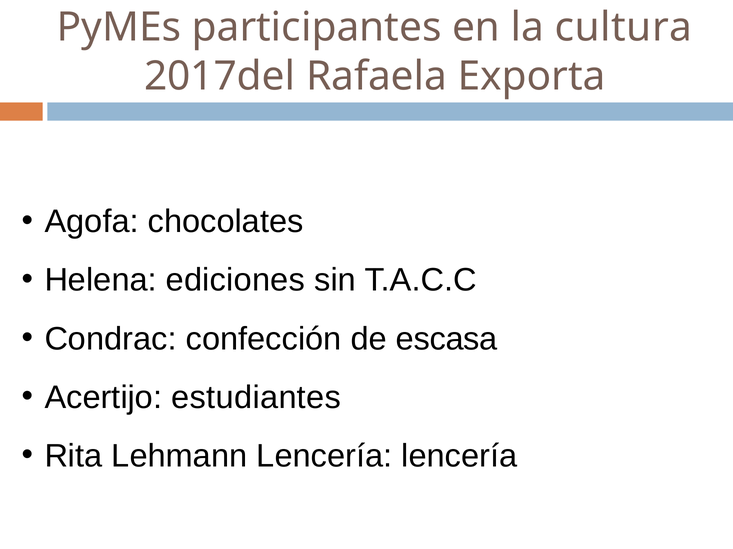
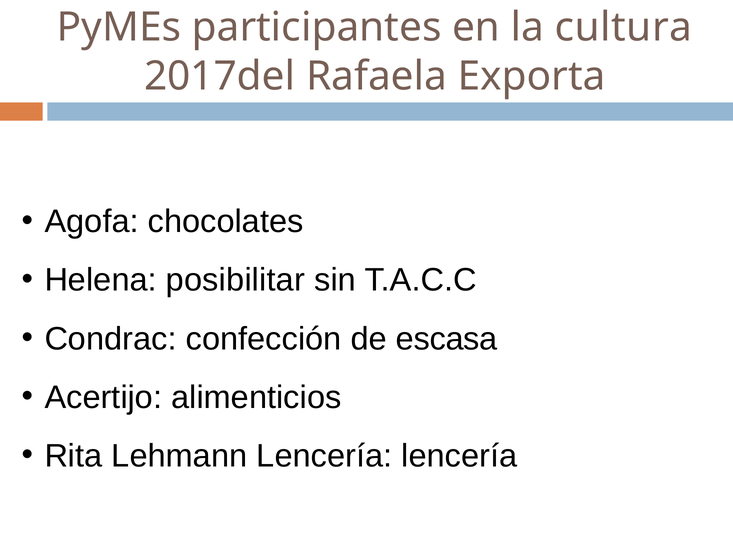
ediciones: ediciones -> posibilitar
estudiantes: estudiantes -> alimenticios
